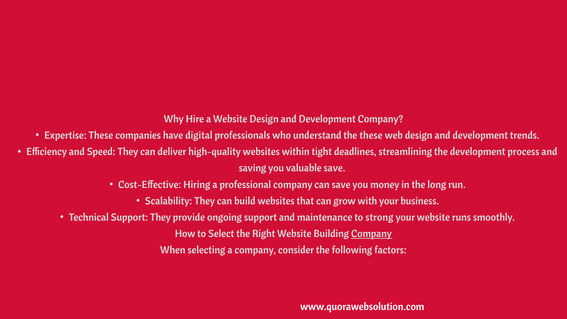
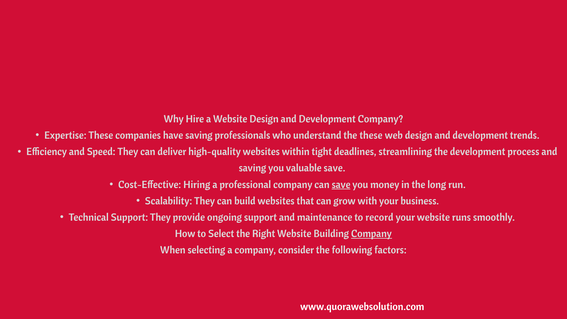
have digital: digital -> saving
save at (341, 185) underline: none -> present
strong: strong -> record
